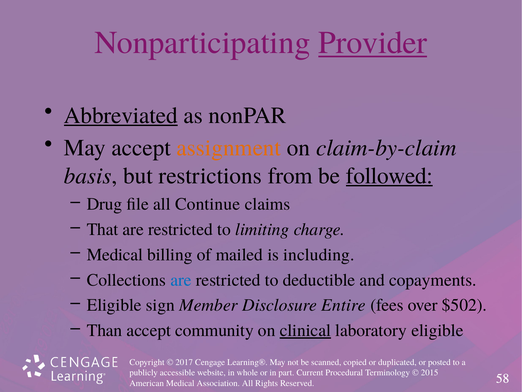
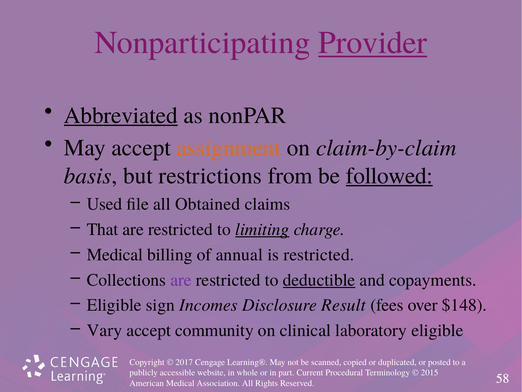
Drug: Drug -> Used
Continue: Continue -> Obtained
limiting underline: none -> present
mailed: mailed -> annual
is including: including -> restricted
are at (181, 280) colour: blue -> purple
deductible underline: none -> present
Member: Member -> Incomes
Entire: Entire -> Result
$502: $502 -> $148
Than: Than -> Vary
clinical underline: present -> none
